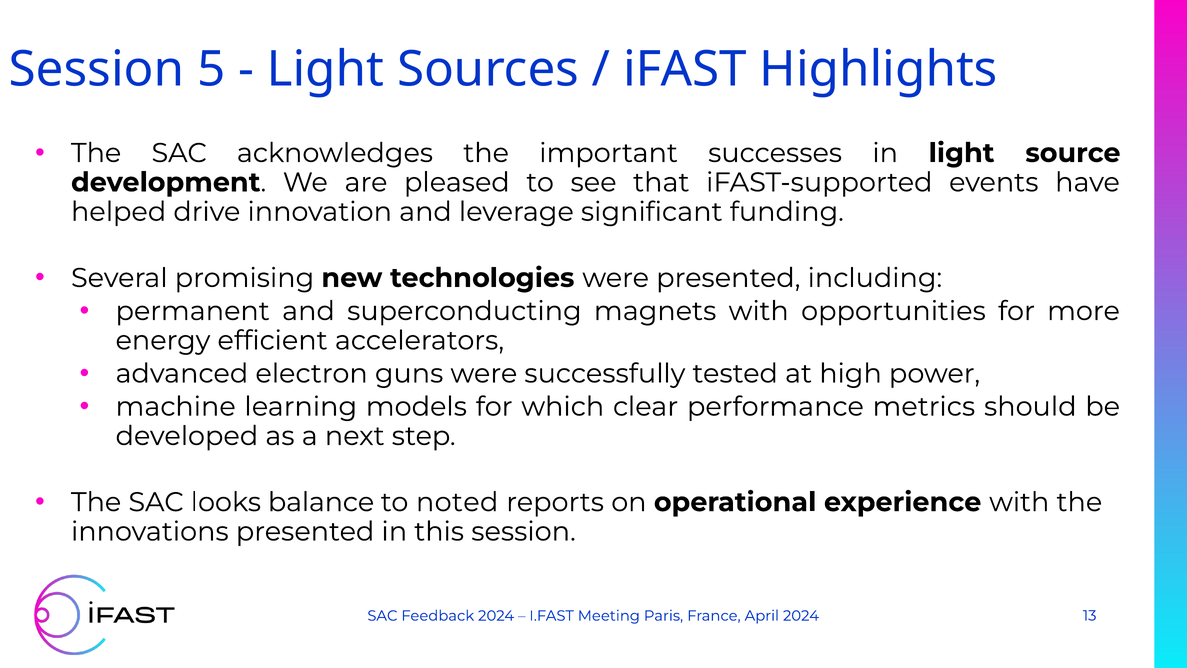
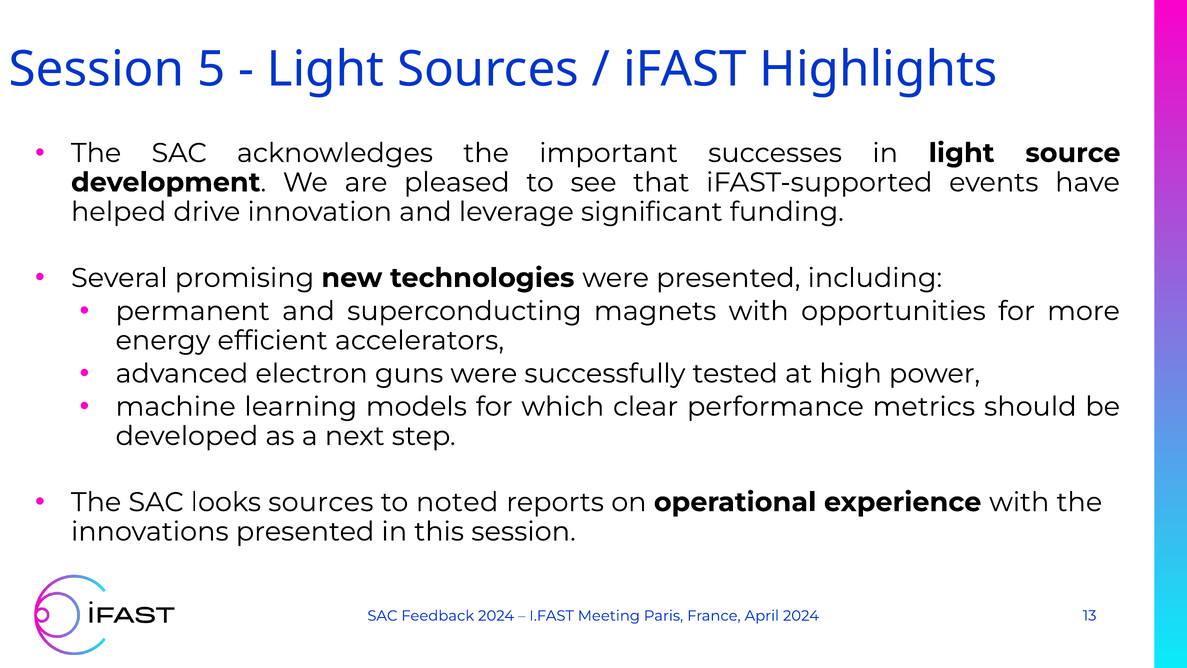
looks balance: balance -> sources
